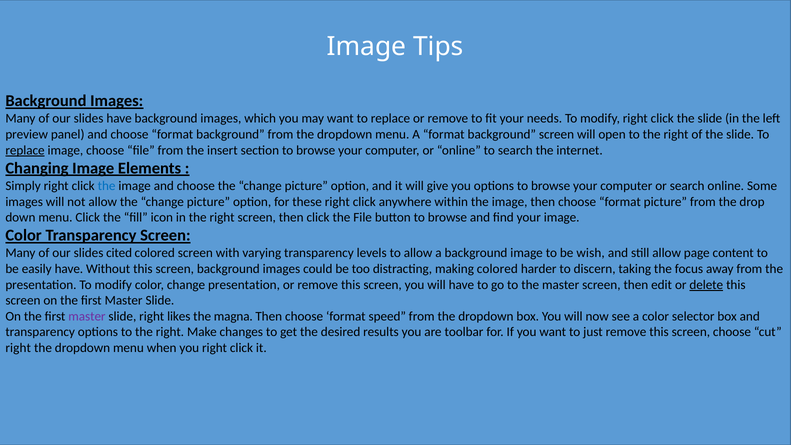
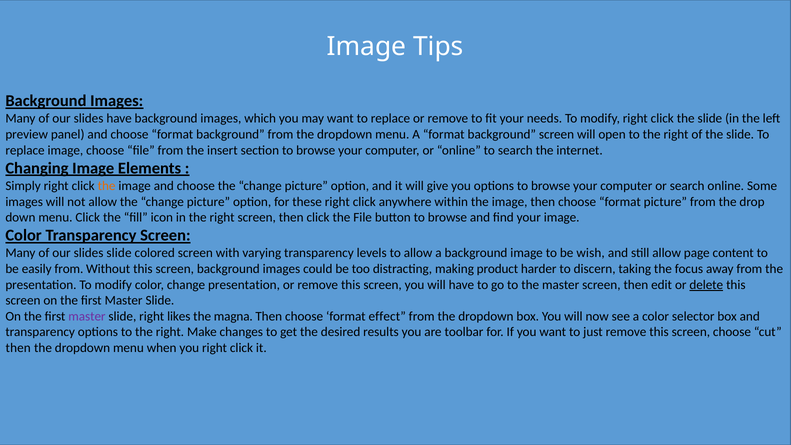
replace at (25, 150) underline: present -> none
the at (107, 186) colour: blue -> orange
slides cited: cited -> slide
easily have: have -> from
making colored: colored -> product
speed: speed -> effect
right at (18, 348): right -> then
